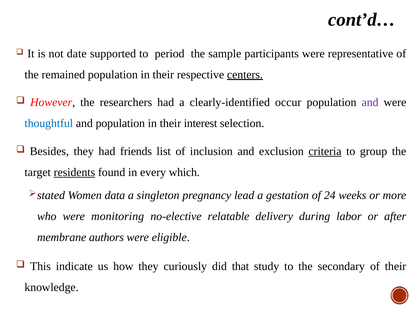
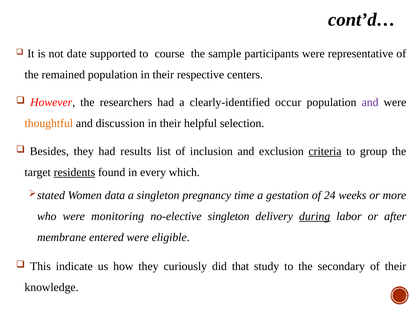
period: period -> course
centers underline: present -> none
thoughtful colour: blue -> orange
and population: population -> discussion
interest: interest -> helpful
friends: friends -> results
lead: lead -> time
no-elective relatable: relatable -> singleton
during underline: none -> present
authors: authors -> entered
